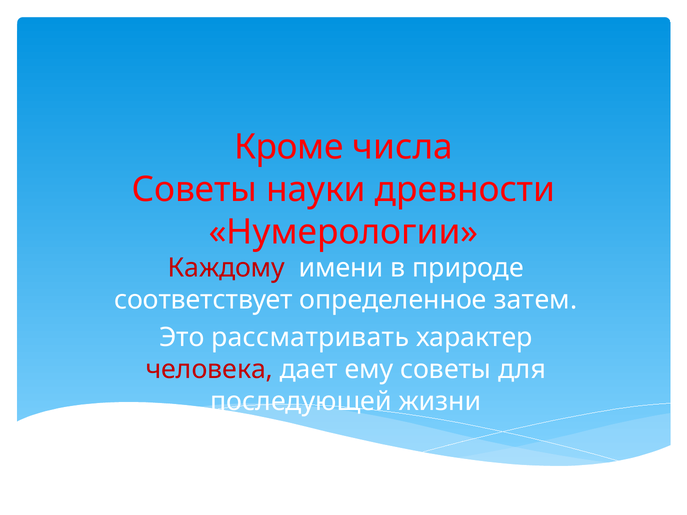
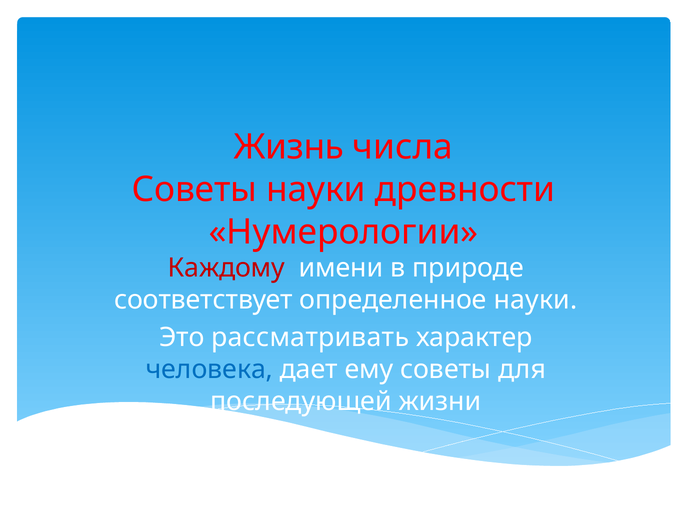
Кроме: Кроме -> Жизнь
определенное затем: затем -> науки
человека colour: red -> blue
